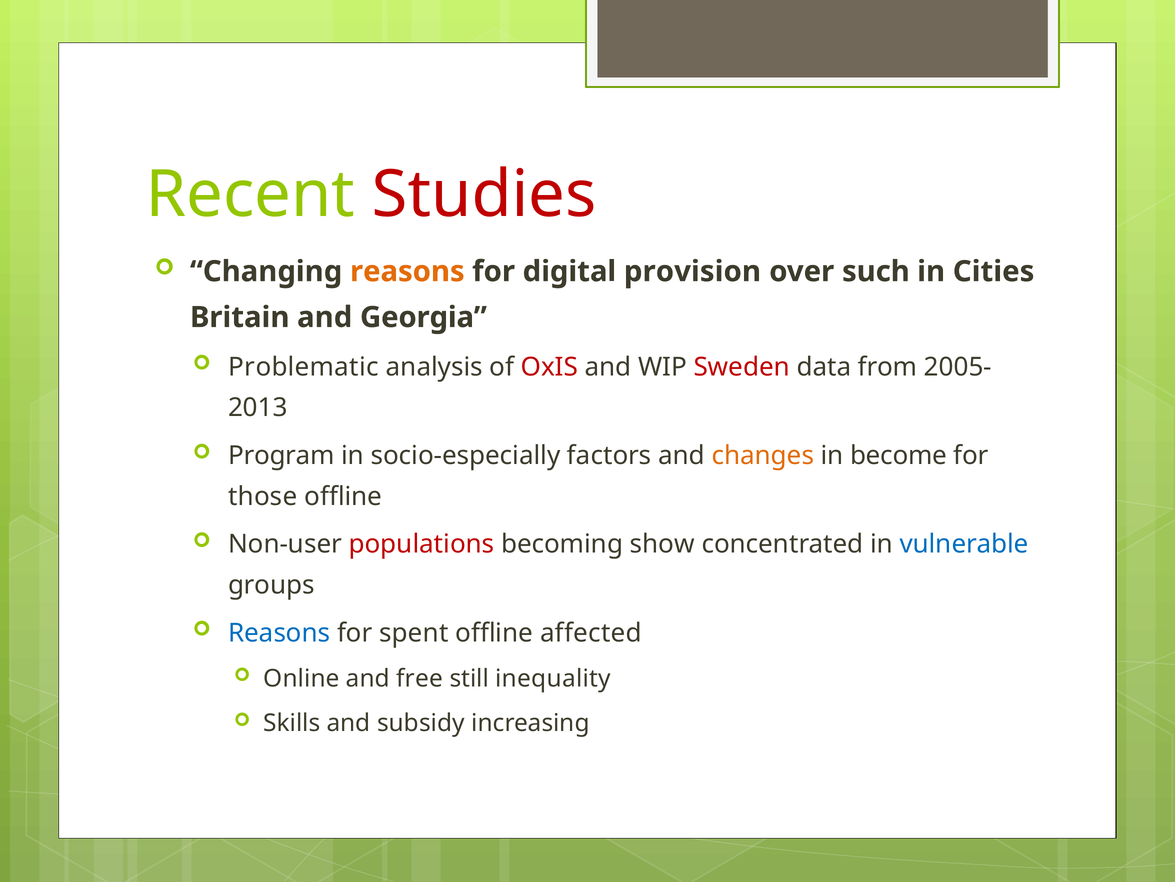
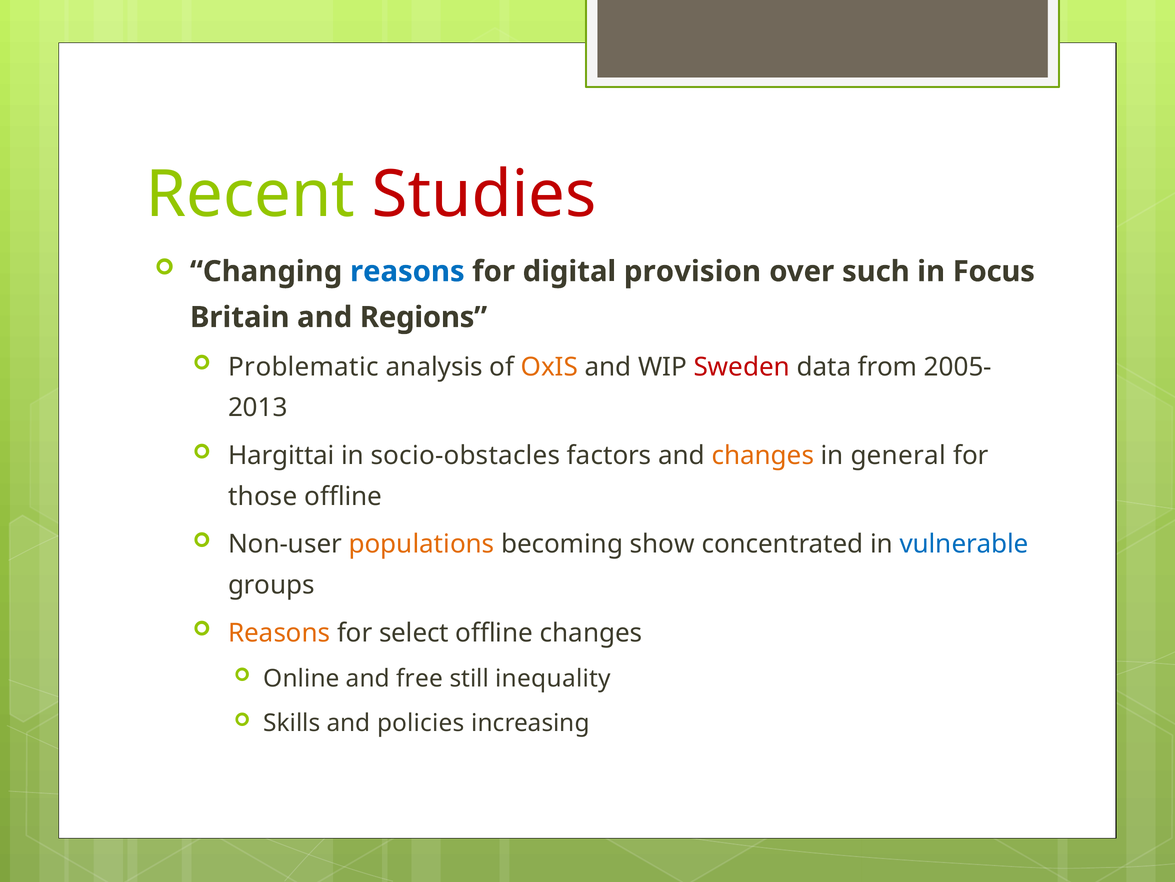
reasons at (407, 271) colour: orange -> blue
Cities: Cities -> Focus
Georgia: Georgia -> Regions
OxIS colour: red -> orange
Program: Program -> Hargittai
socio-especially: socio-especially -> socio-obstacles
become: become -> general
populations colour: red -> orange
Reasons at (279, 632) colour: blue -> orange
spent: spent -> select
offline affected: affected -> changes
subsidy: subsidy -> policies
